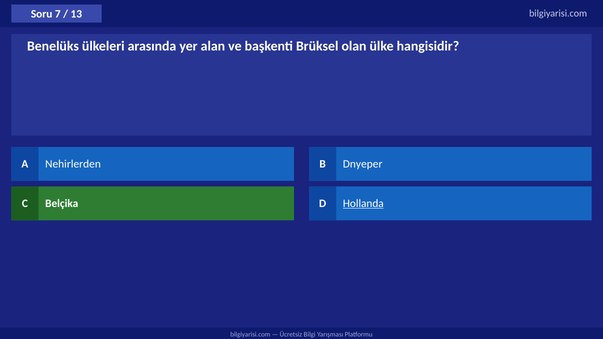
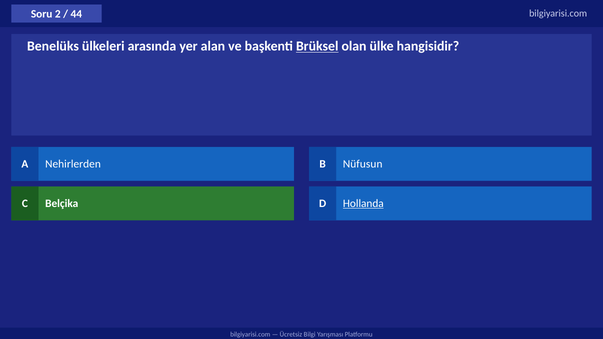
7: 7 -> 2
13: 13 -> 44
Brüksel underline: none -> present
Dnyeper: Dnyeper -> Nüfusun
